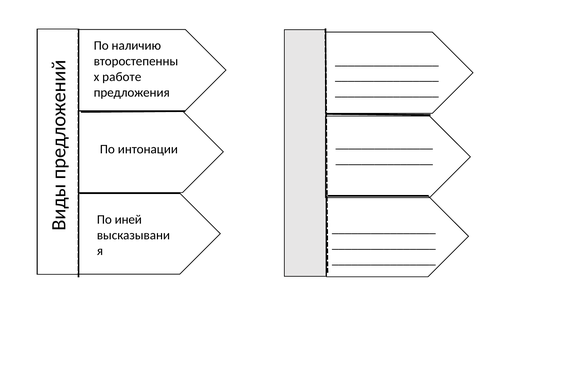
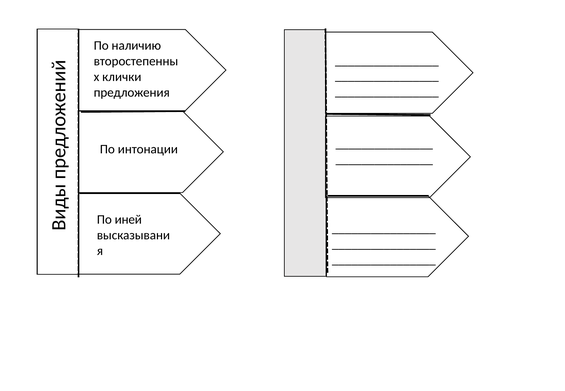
работе: работе -> клички
